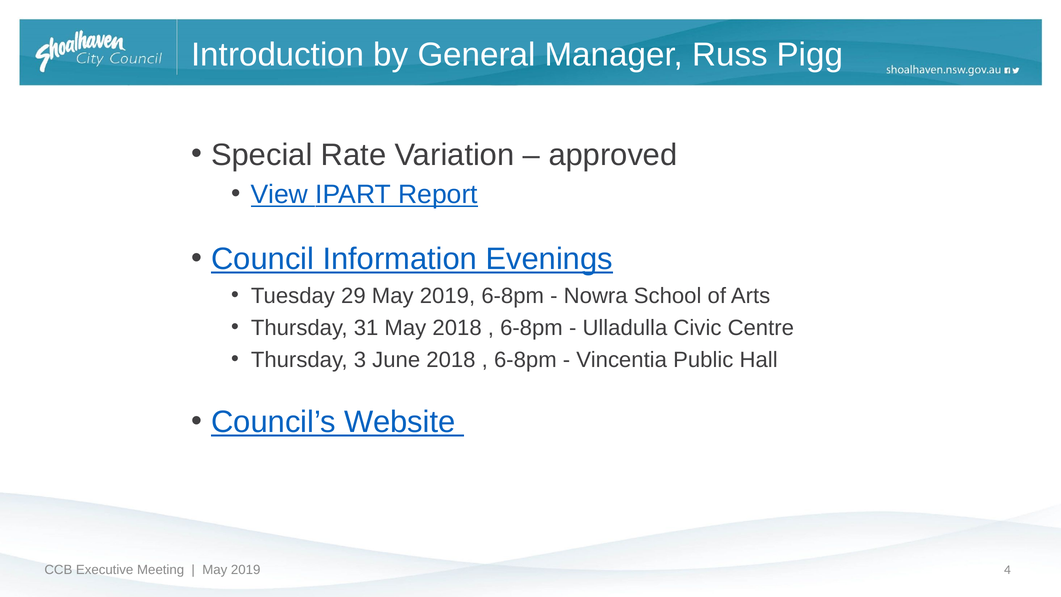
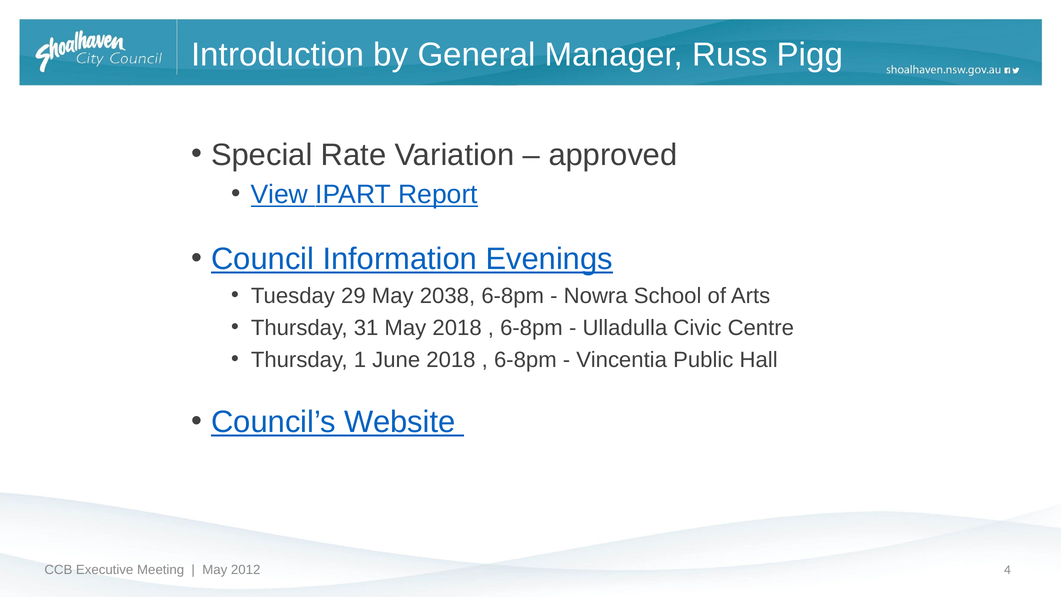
29 May 2019: 2019 -> 2038
3: 3 -> 1
2019 at (246, 570): 2019 -> 2012
